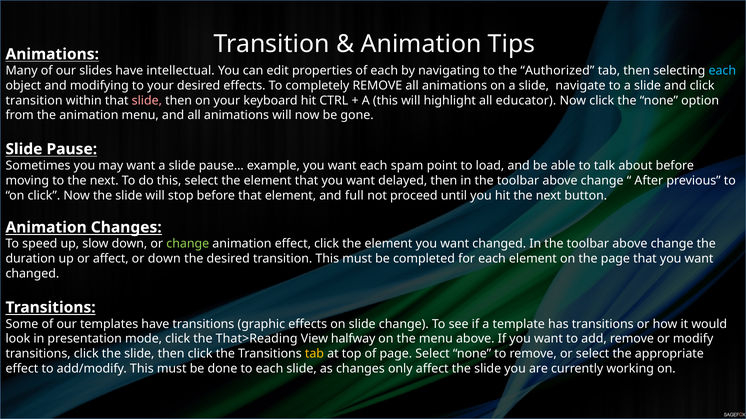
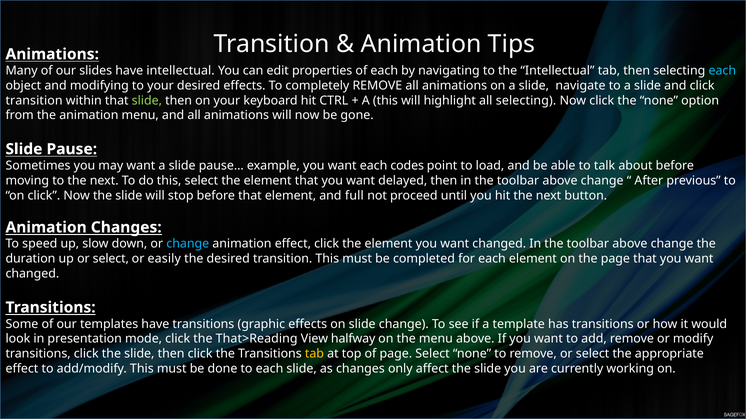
the Authorized: Authorized -> Intellectual
slide at (147, 101) colour: pink -> light green
all educator: educator -> selecting
spam: spam -> codes
change at (188, 244) colour: light green -> light blue
up or affect: affect -> select
or down: down -> easily
